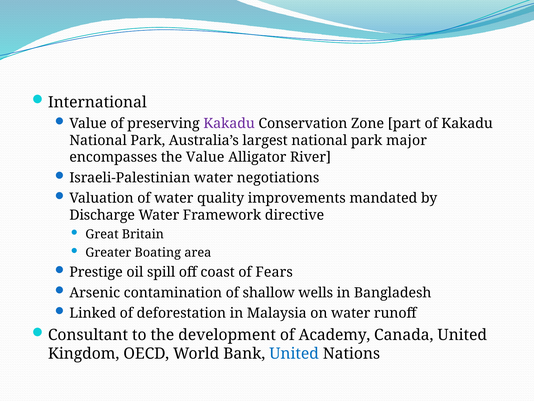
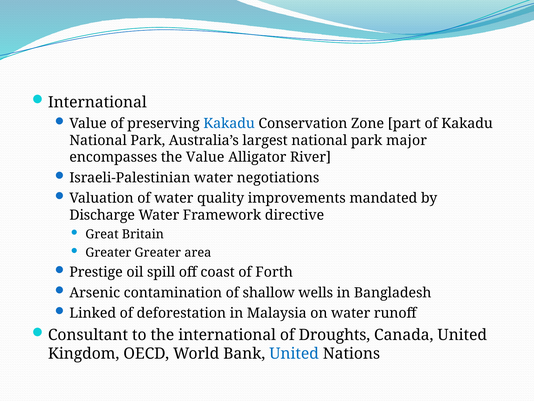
Kakadu at (229, 123) colour: purple -> blue
Greater Boating: Boating -> Greater
Fears: Fears -> Forth
the development: development -> international
Academy: Academy -> Droughts
